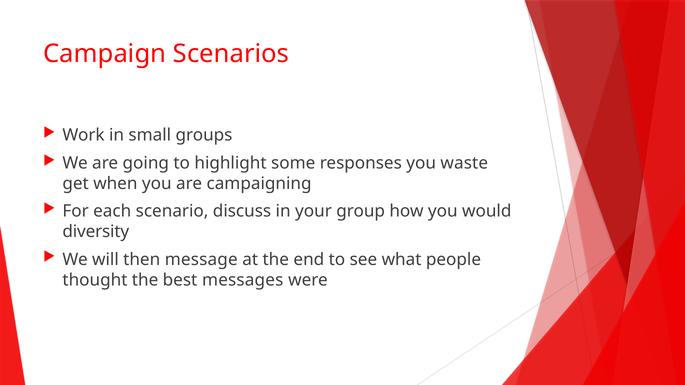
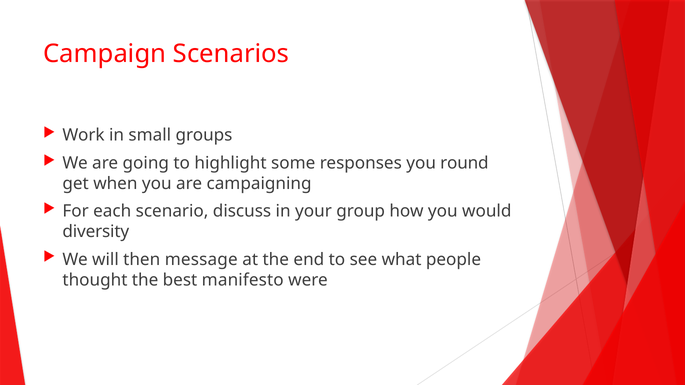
waste: waste -> round
messages: messages -> manifesto
